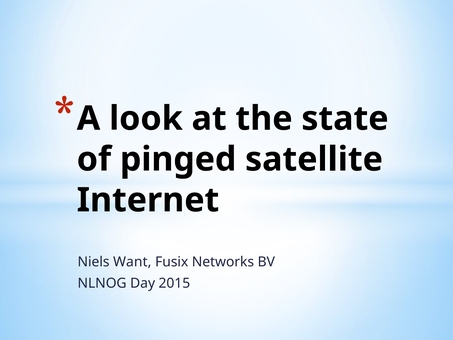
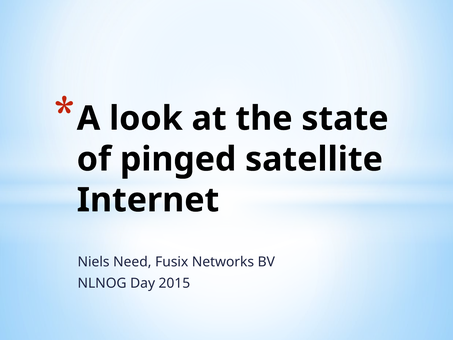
Want: Want -> Need
